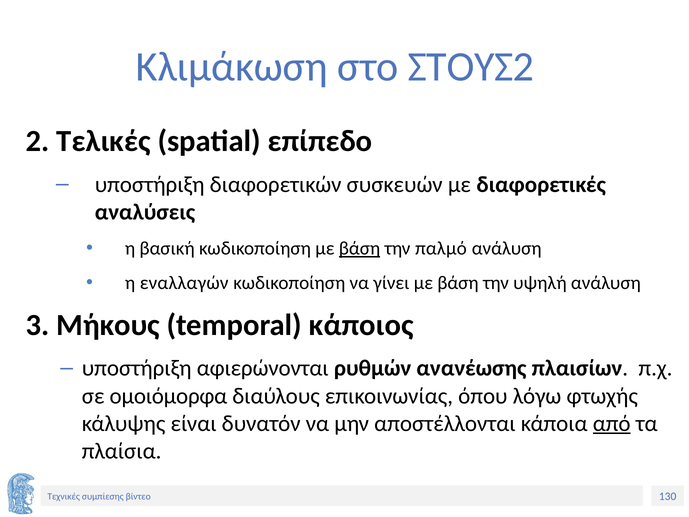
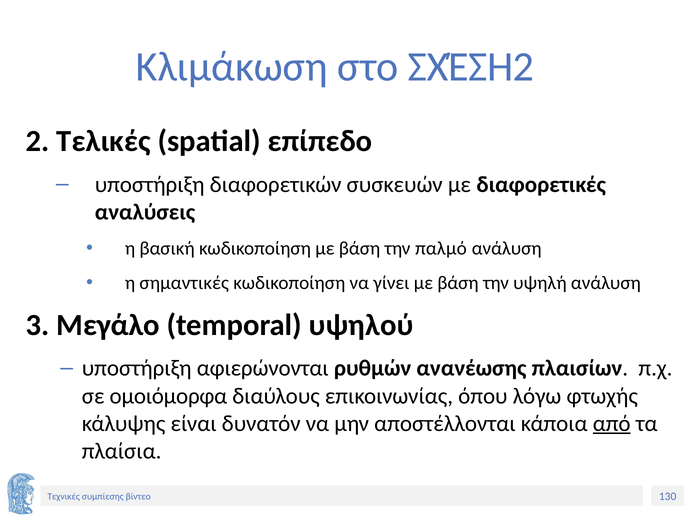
ΣΤΟΥΣ2: ΣΤΟΥΣ2 -> ΣΧΈΣΗ2
βάση at (360, 248) underline: present -> none
εναλλαγών: εναλλαγών -> σημαντικές
Μήκους: Μήκους -> Μεγάλο
κάποιος: κάποιος -> υψηλού
